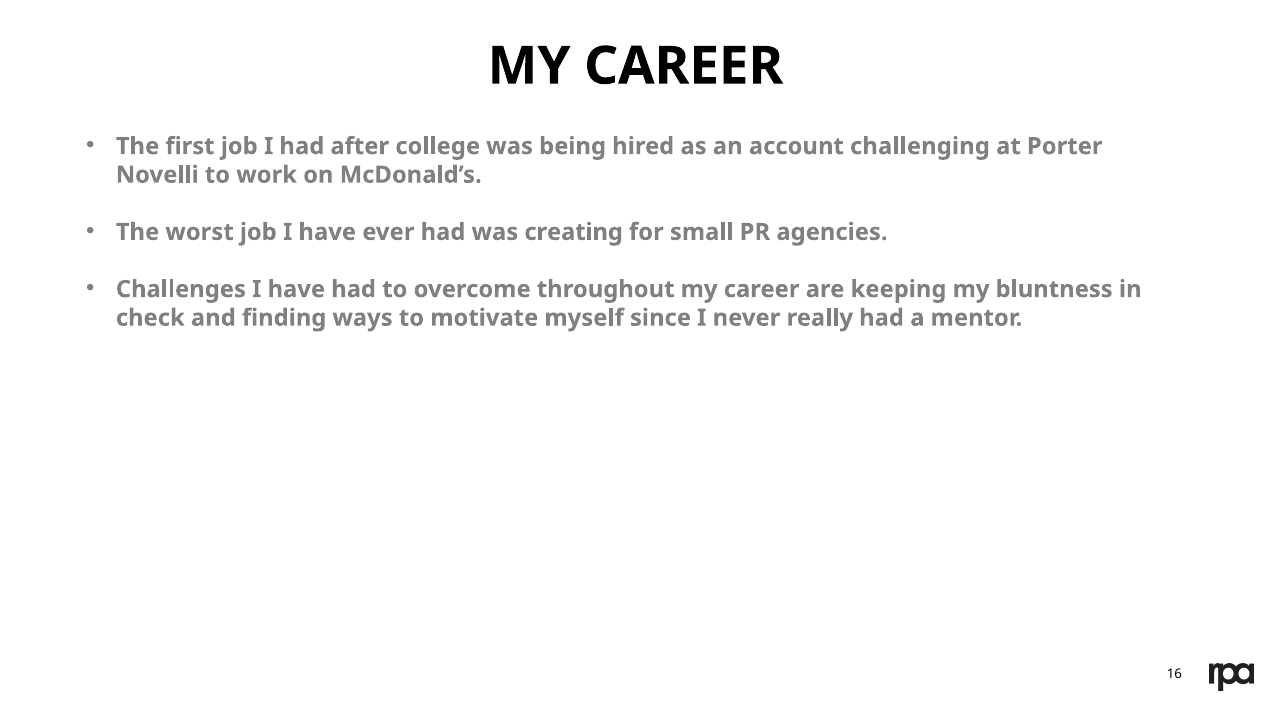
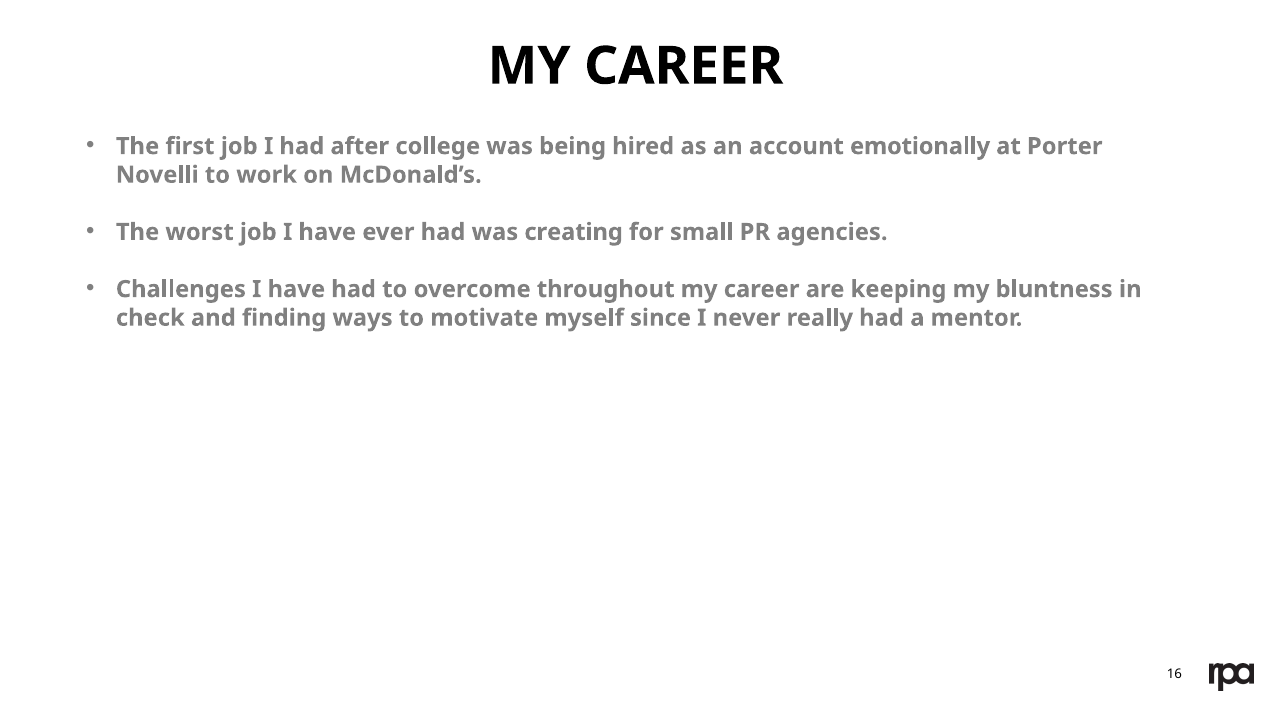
challenging: challenging -> emotionally
